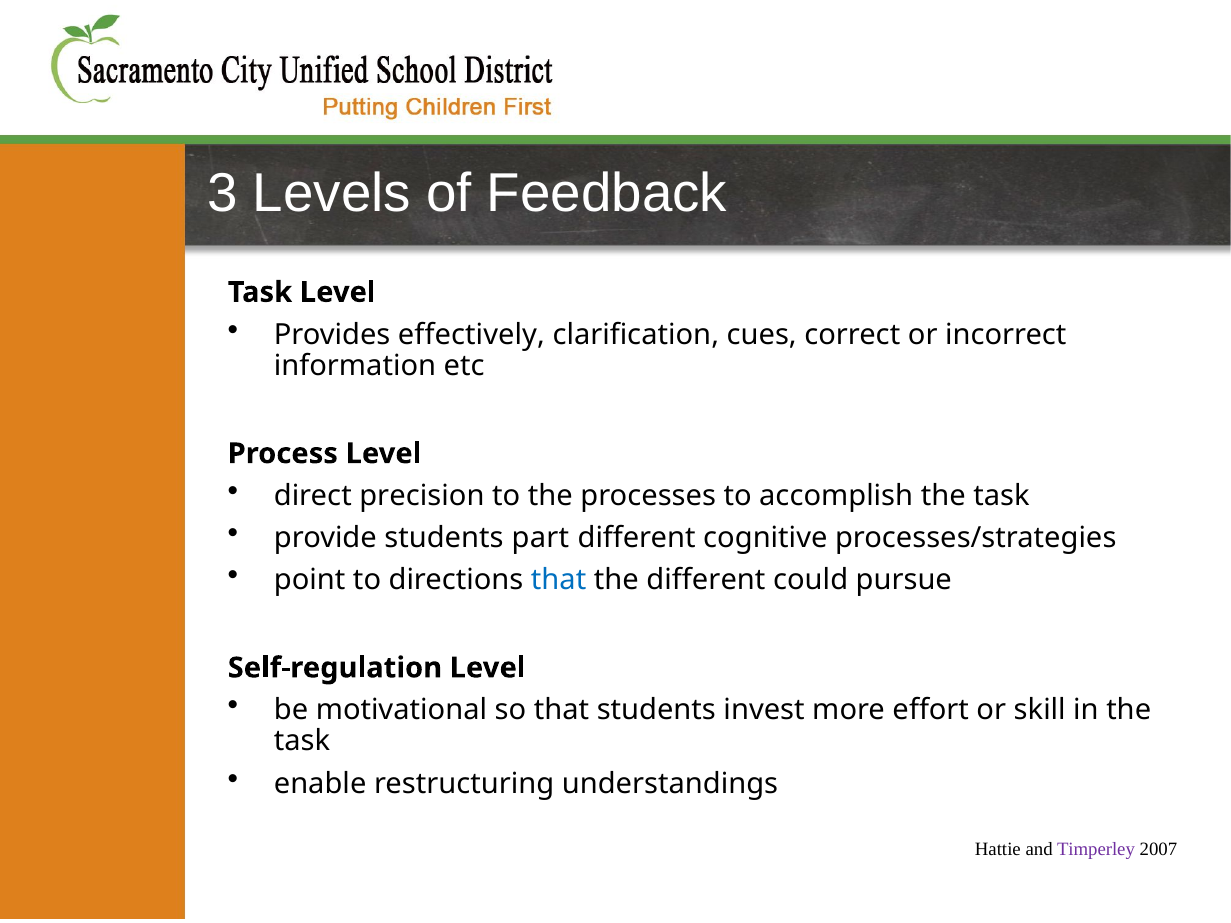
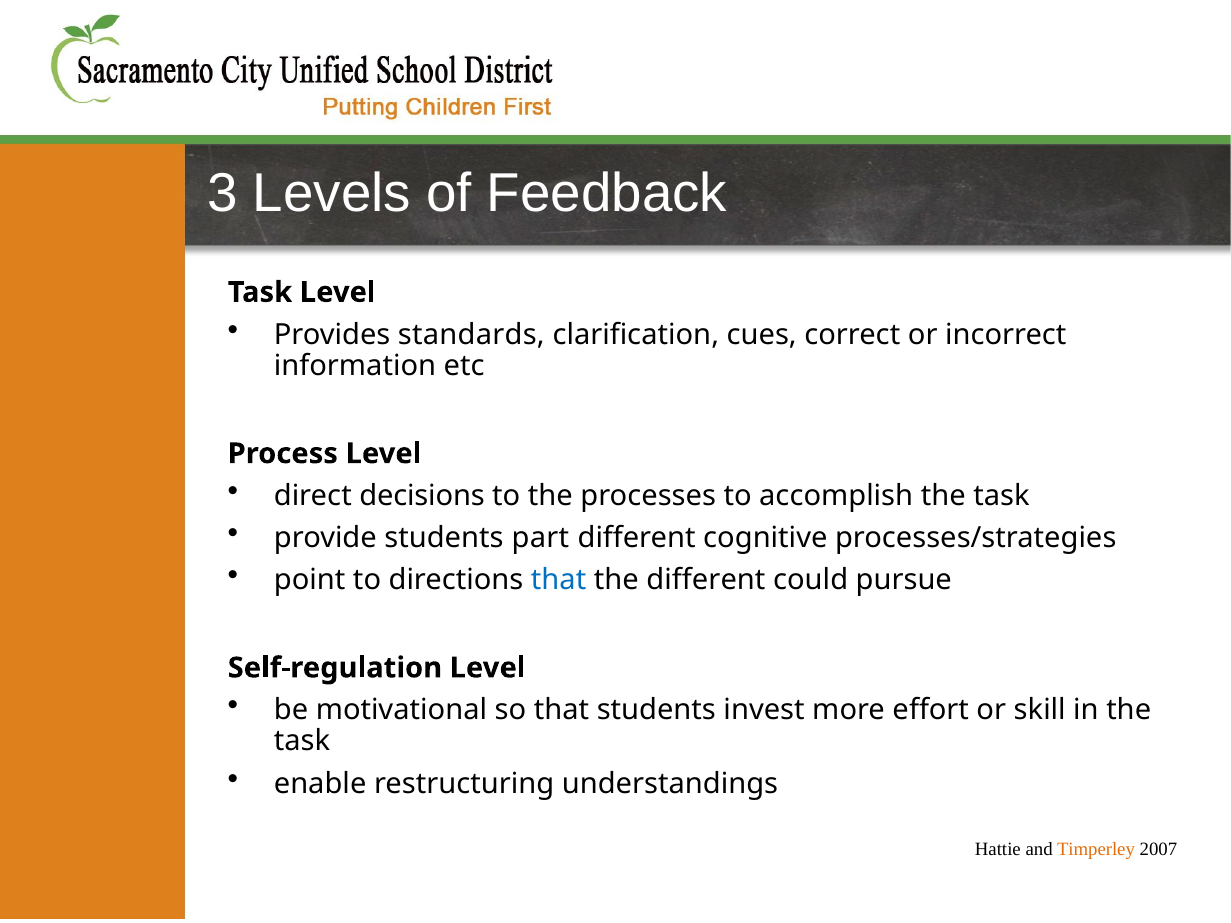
effectively: effectively -> standards
precision: precision -> decisions
Timperley colour: purple -> orange
